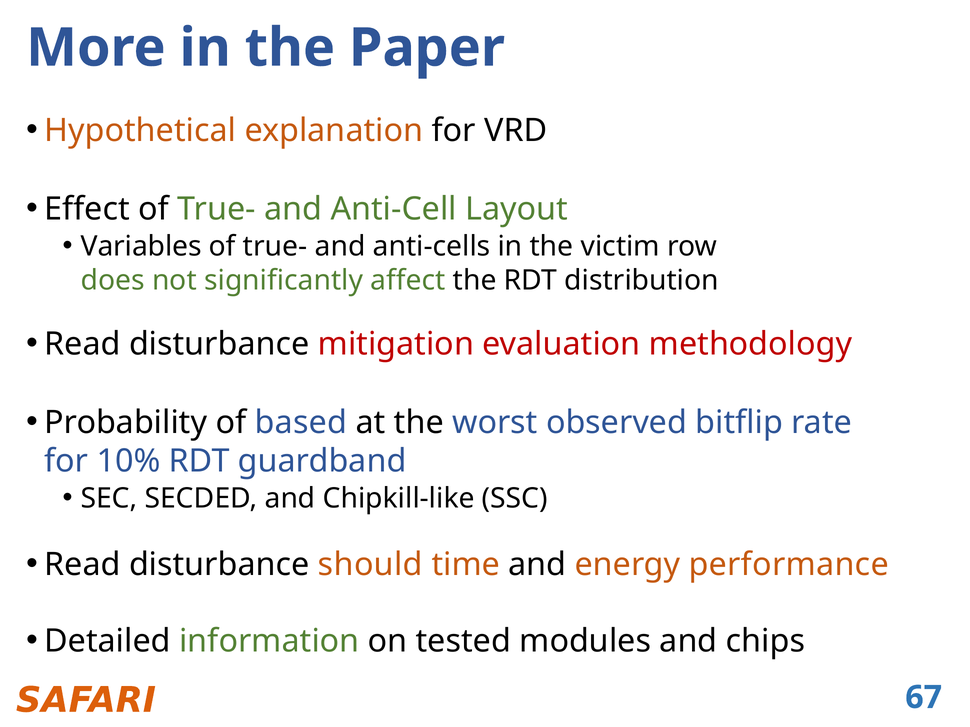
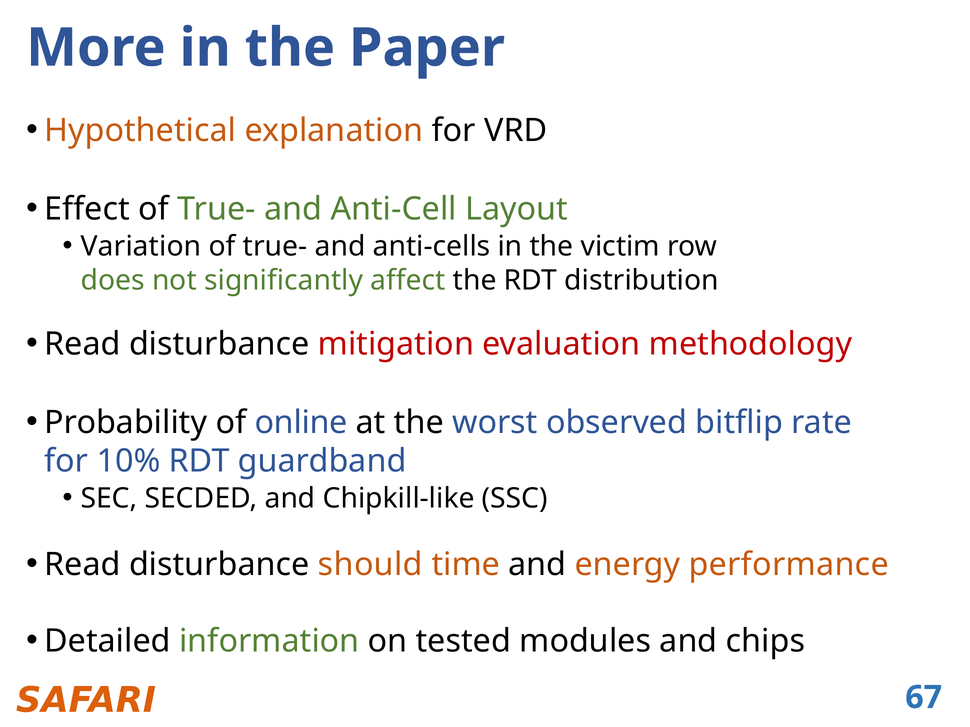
Variables: Variables -> Variation
based: based -> online
